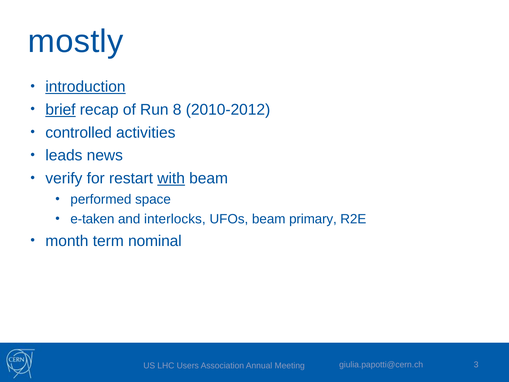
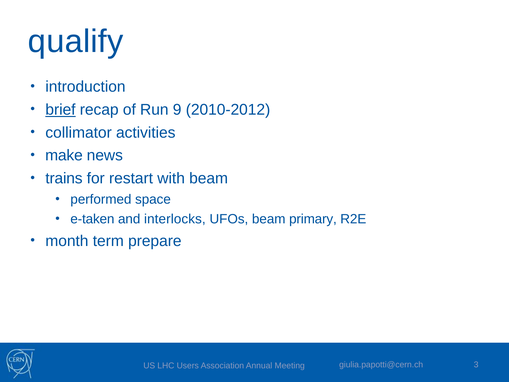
mostly: mostly -> qualify
introduction underline: present -> none
8: 8 -> 9
controlled: controlled -> collimator
leads: leads -> make
verify: verify -> trains
with underline: present -> none
nominal: nominal -> prepare
